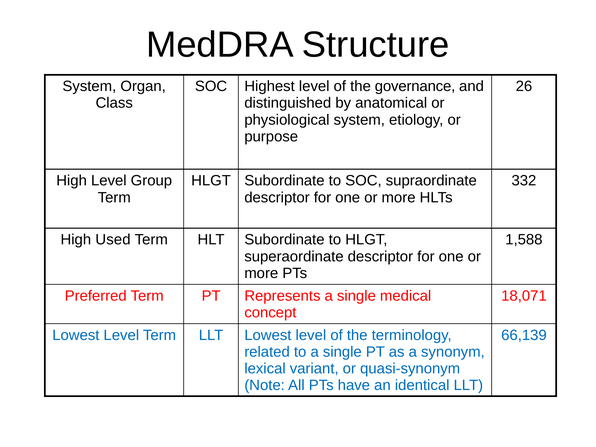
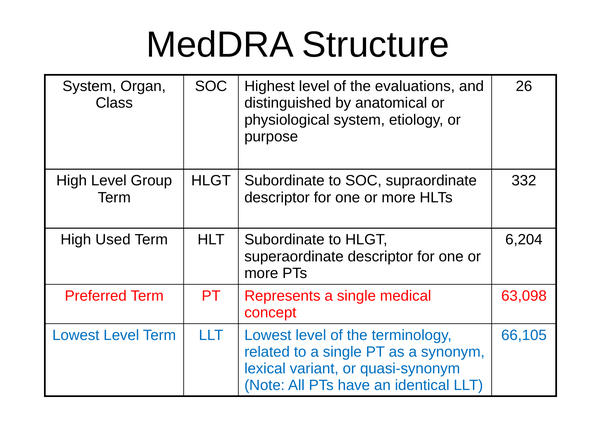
governance: governance -> evaluations
1,588: 1,588 -> 6,204
18,071: 18,071 -> 63,098
66,139: 66,139 -> 66,105
